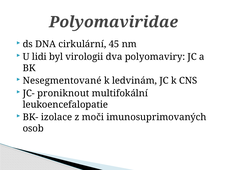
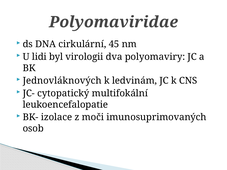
Nesegmentované: Nesegmentované -> Jednovláknových
proniknout: proniknout -> cytopatický
